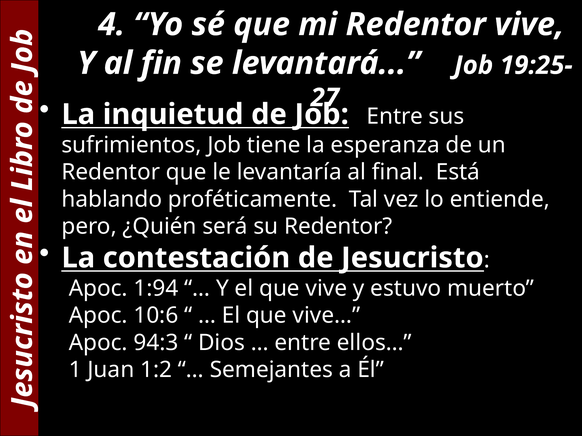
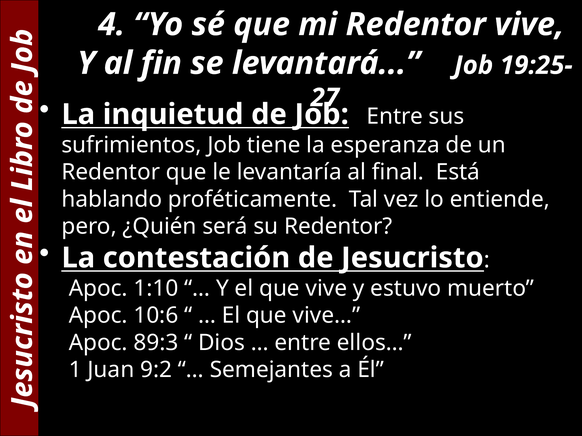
1:94: 1:94 -> 1:10
94:3: 94:3 -> 89:3
1:2: 1:2 -> 9:2
